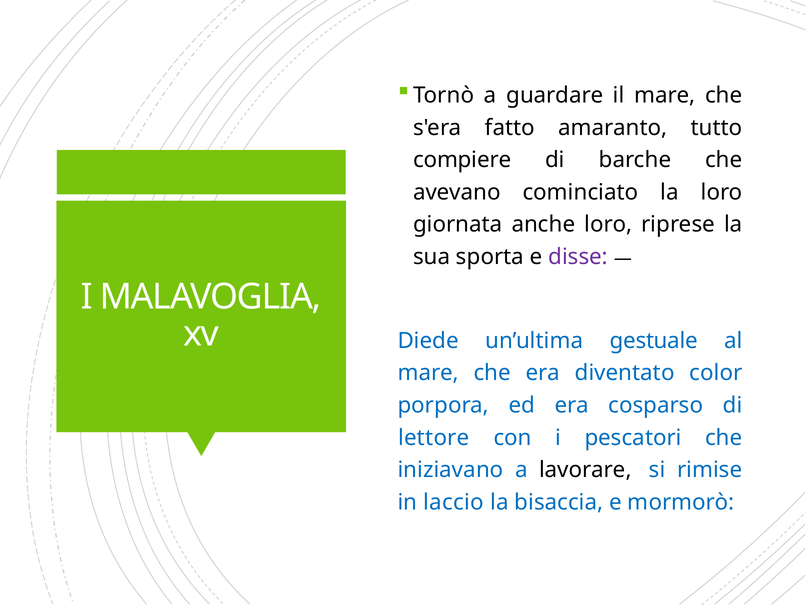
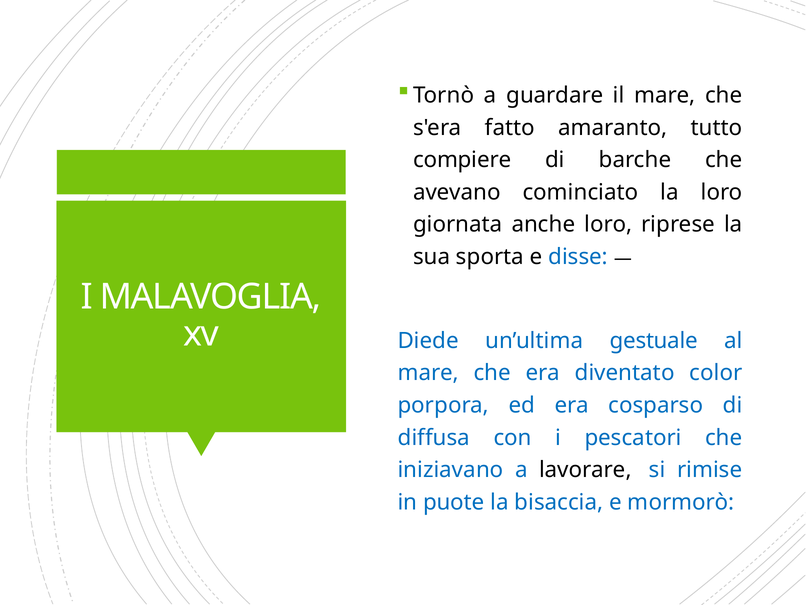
disse colour: purple -> blue
lettore: lettore -> diffusa
laccio: laccio -> puote
